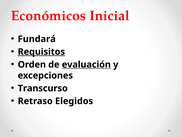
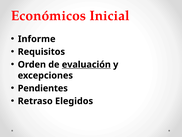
Fundará: Fundará -> Informe
Requisitos underline: present -> none
Transcurso: Transcurso -> Pendientes
